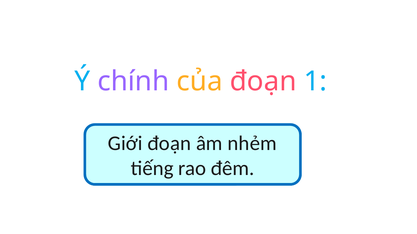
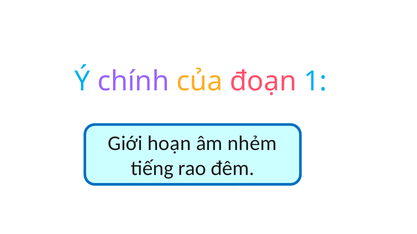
Giới đoạn: đoạn -> hoạn
